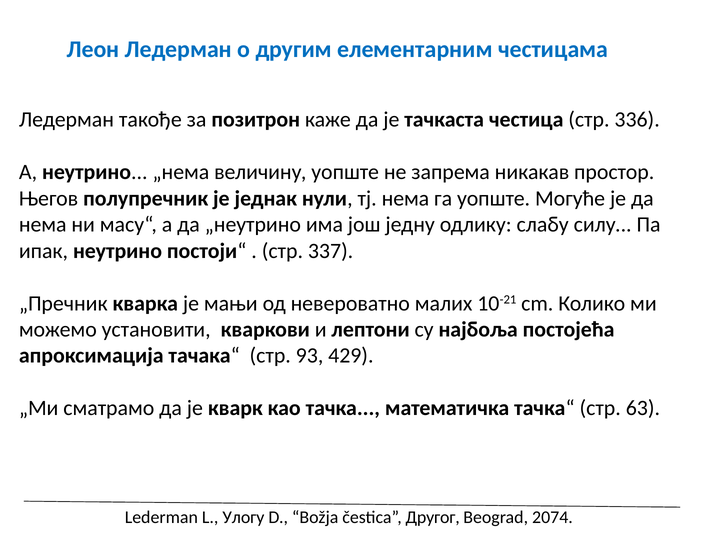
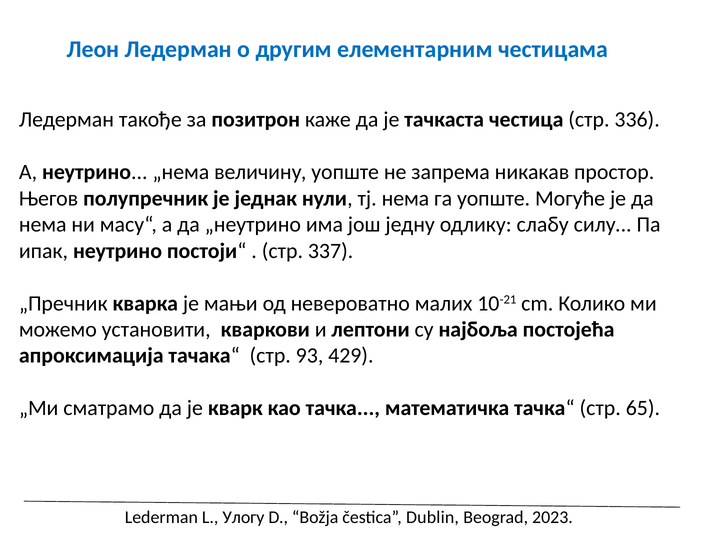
63: 63 -> 65
Другог: Другог -> Dublin
2074: 2074 -> 2023
